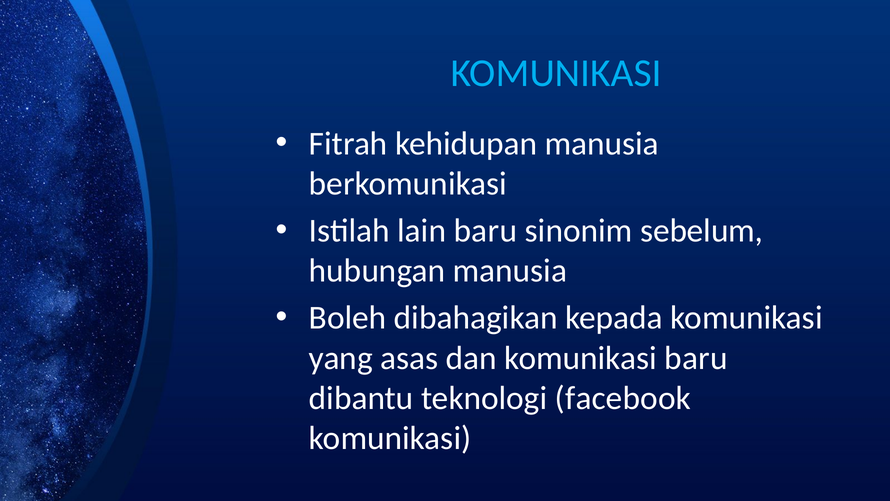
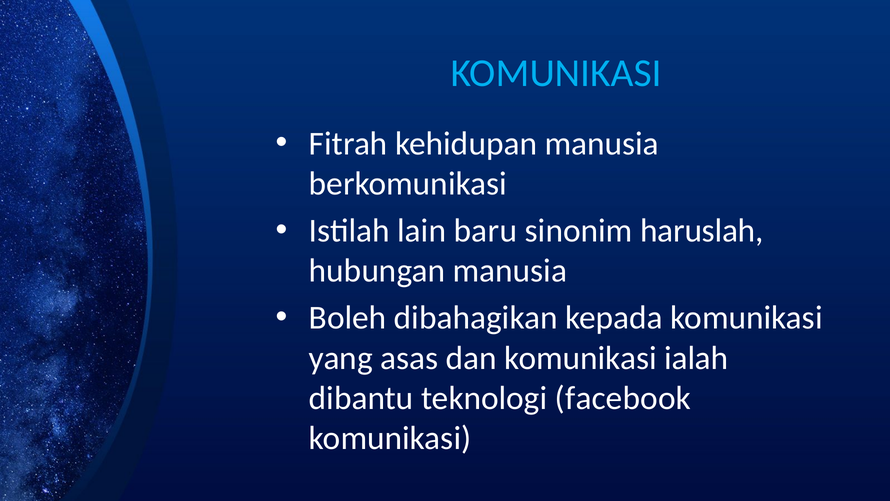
sebelum: sebelum -> haruslah
komunikasi baru: baru -> ialah
